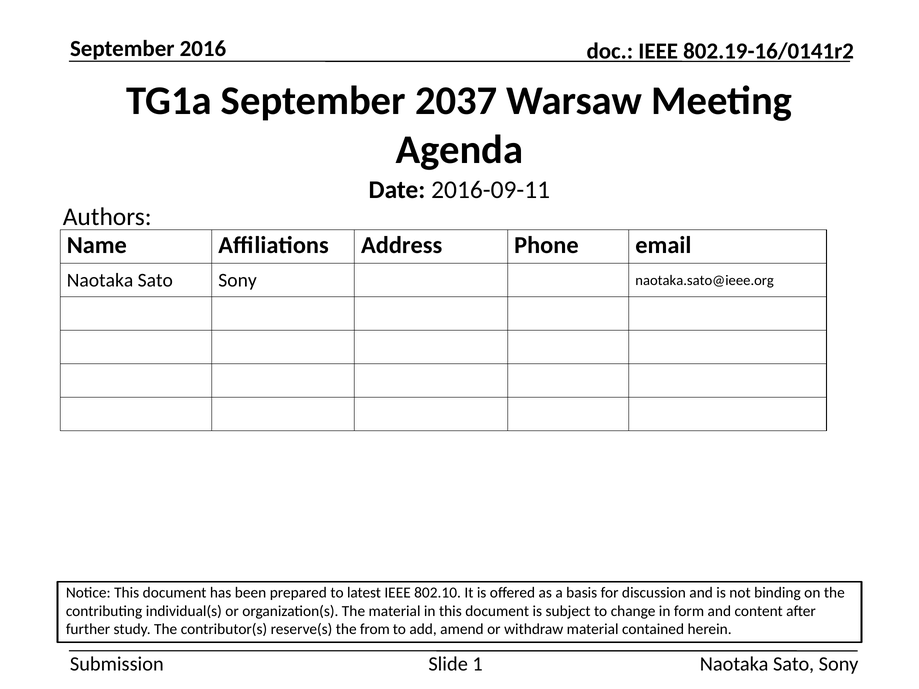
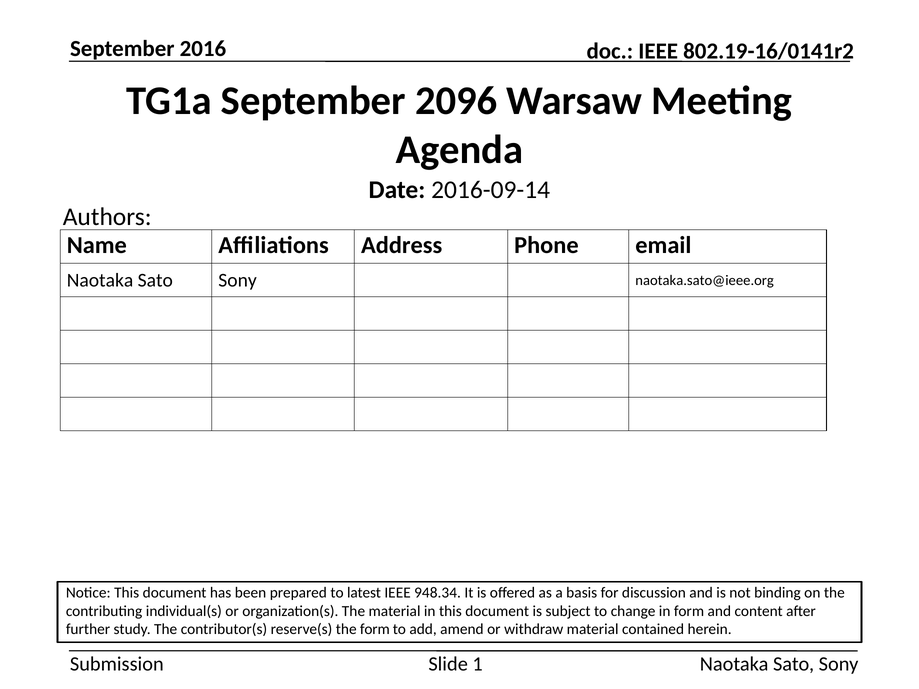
2037: 2037 -> 2096
2016-09-11: 2016-09-11 -> 2016-09-14
802.10: 802.10 -> 948.34
the from: from -> form
